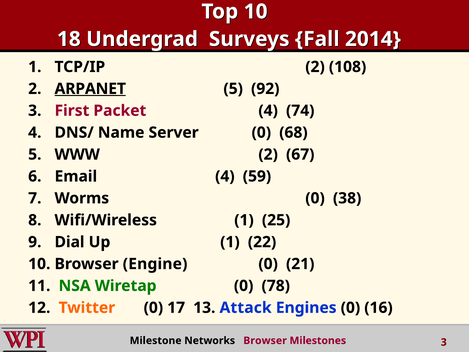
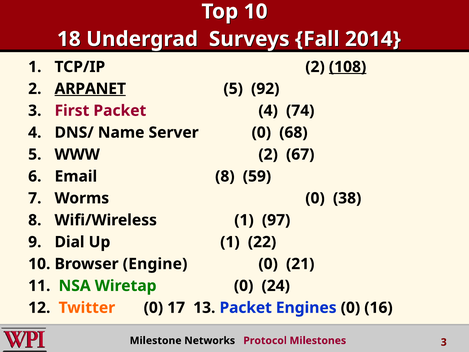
108 underline: none -> present
Email 4: 4 -> 8
25: 25 -> 97
78: 78 -> 24
13 Attack: Attack -> Packet
Networks Browser: Browser -> Protocol
